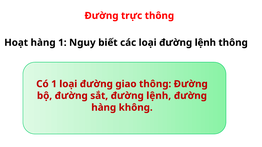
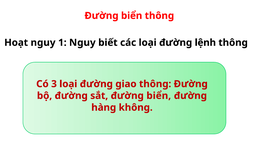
trực at (132, 16): trực -> biển
Hoạt hàng: hàng -> nguy
Có 1: 1 -> 3
sắt đường lệnh: lệnh -> biển
